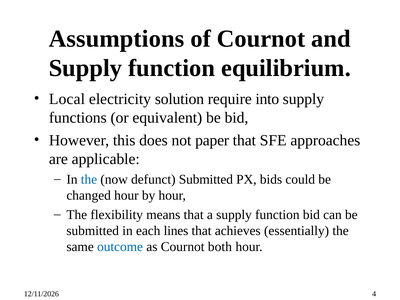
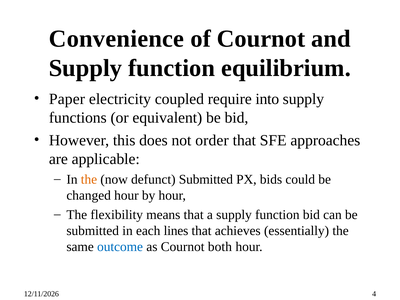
Assumptions: Assumptions -> Convenience
Local: Local -> Paper
solution: solution -> coupled
paper: paper -> order
the at (89, 179) colour: blue -> orange
